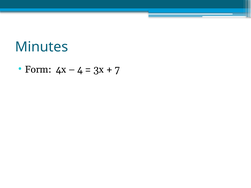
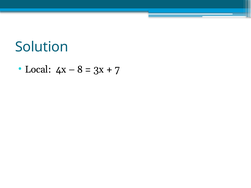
Minutes: Minutes -> Solution
Form: Form -> Local
4: 4 -> 8
